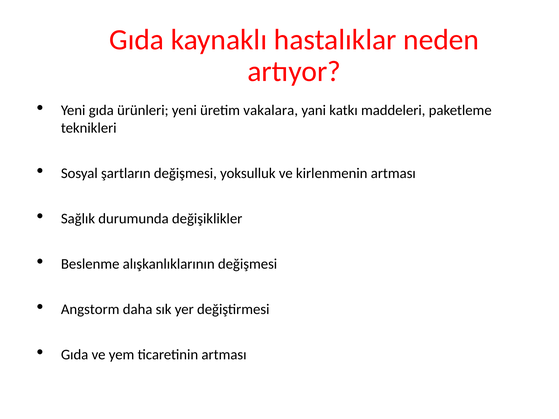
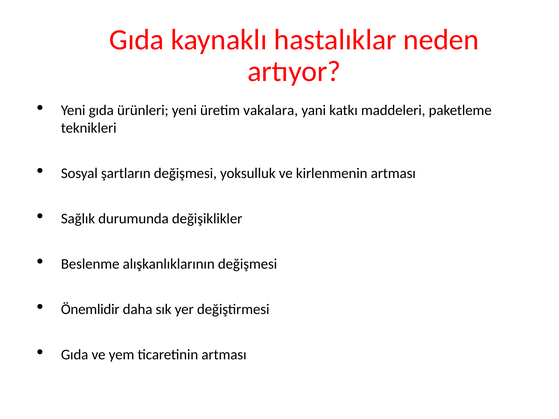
Angstorm: Angstorm -> Önemlidir
